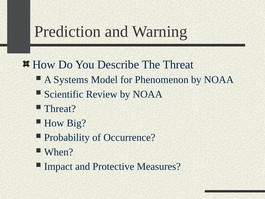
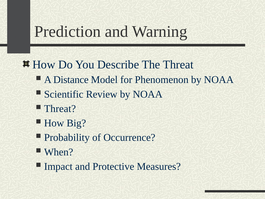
Systems: Systems -> Distance
